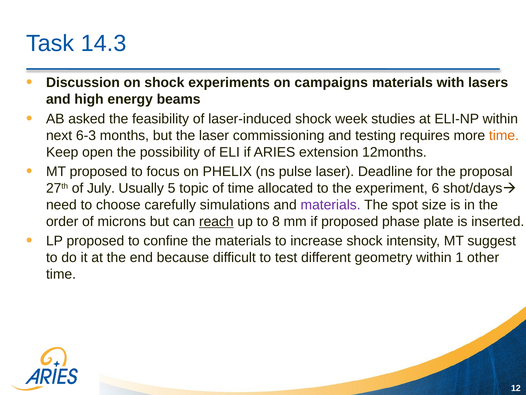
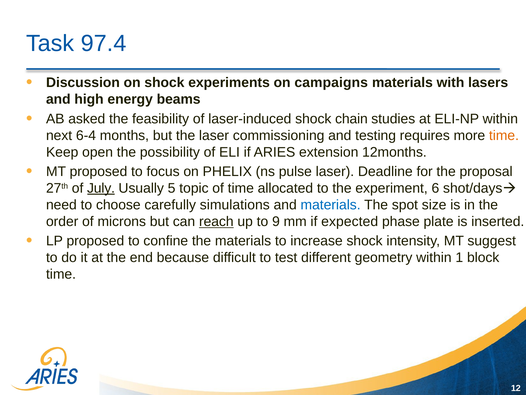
14.3: 14.3 -> 97.4
week: week -> chain
6-3: 6-3 -> 6-4
July underline: none -> present
materials at (331, 205) colour: purple -> blue
8: 8 -> 9
if proposed: proposed -> expected
other: other -> block
